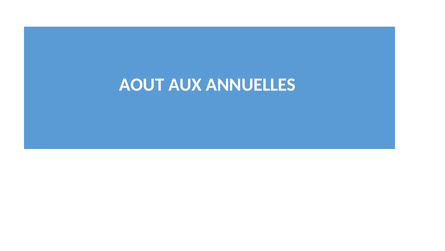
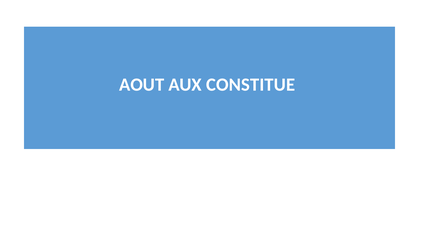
ANNUELLES: ANNUELLES -> CONSTITUE
